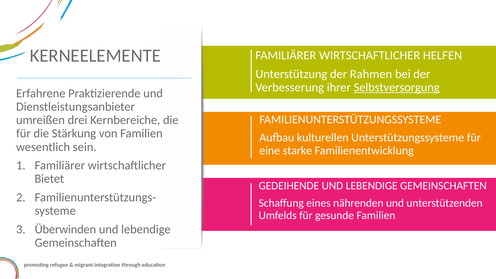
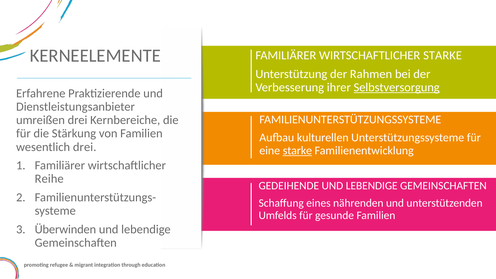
WIRTSCHAFTLICHER HELFEN: HELFEN -> STARKE
wesentlich sein: sein -> drei
starke at (297, 151) underline: none -> present
Bietet: Bietet -> Reihe
